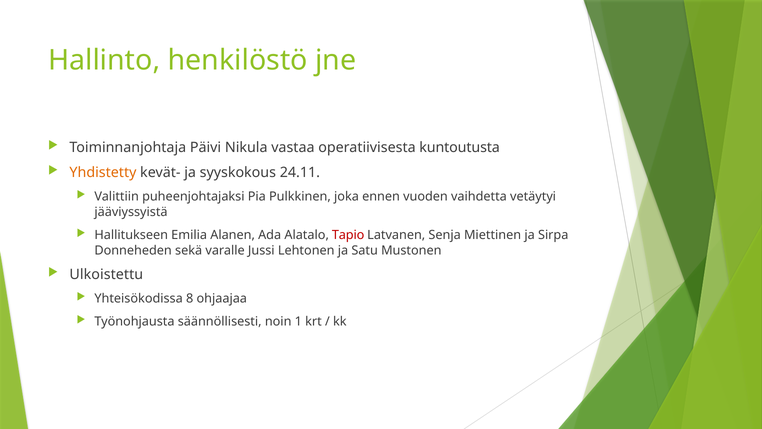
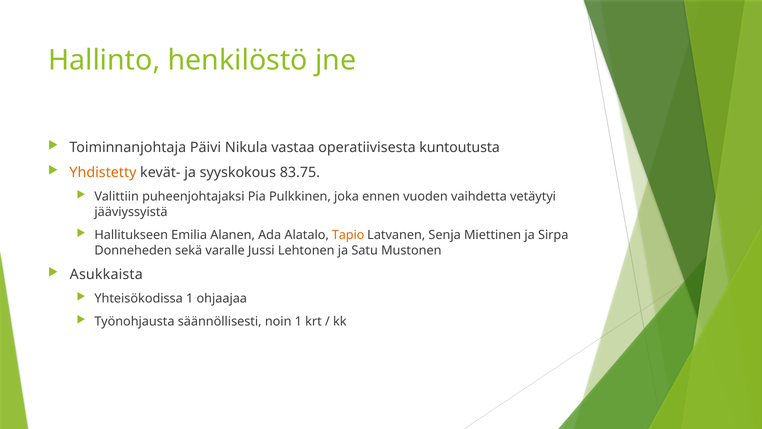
24.11: 24.11 -> 83.75
Tapio colour: red -> orange
Ulkoistettu: Ulkoistettu -> Asukkaista
Yhteisökodissa 8: 8 -> 1
